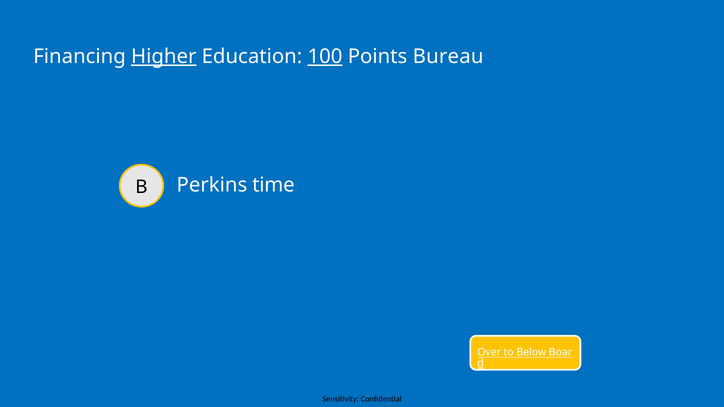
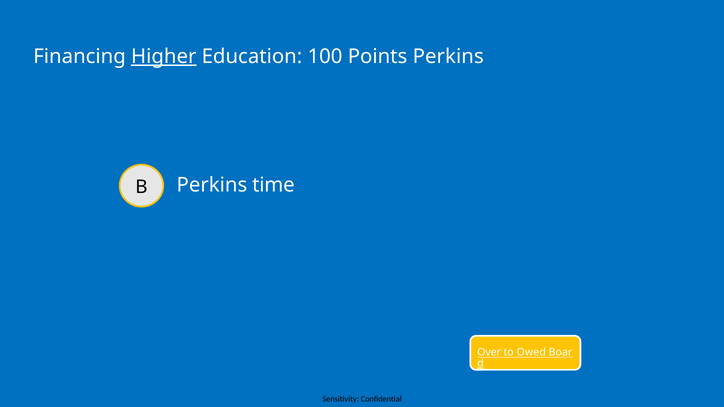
100 underline: present -> none
Points Bureau: Bureau -> Perkins
Below: Below -> Owed
